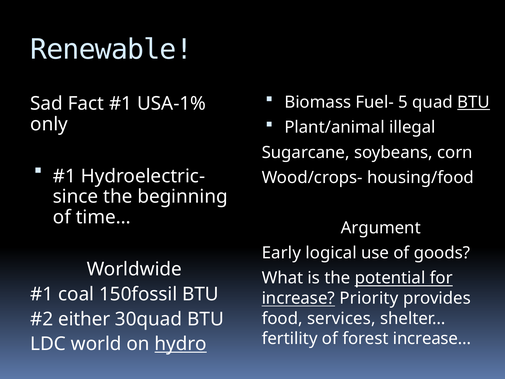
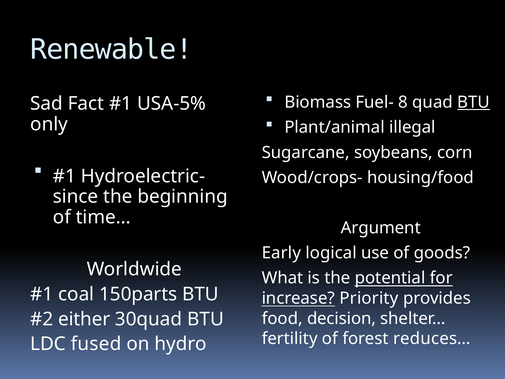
5: 5 -> 8
USA-1%: USA-1% -> USA-5%
150fossil: 150fossil -> 150parts
services: services -> decision
increase…: increase… -> reduces…
world: world -> fused
hydro underline: present -> none
